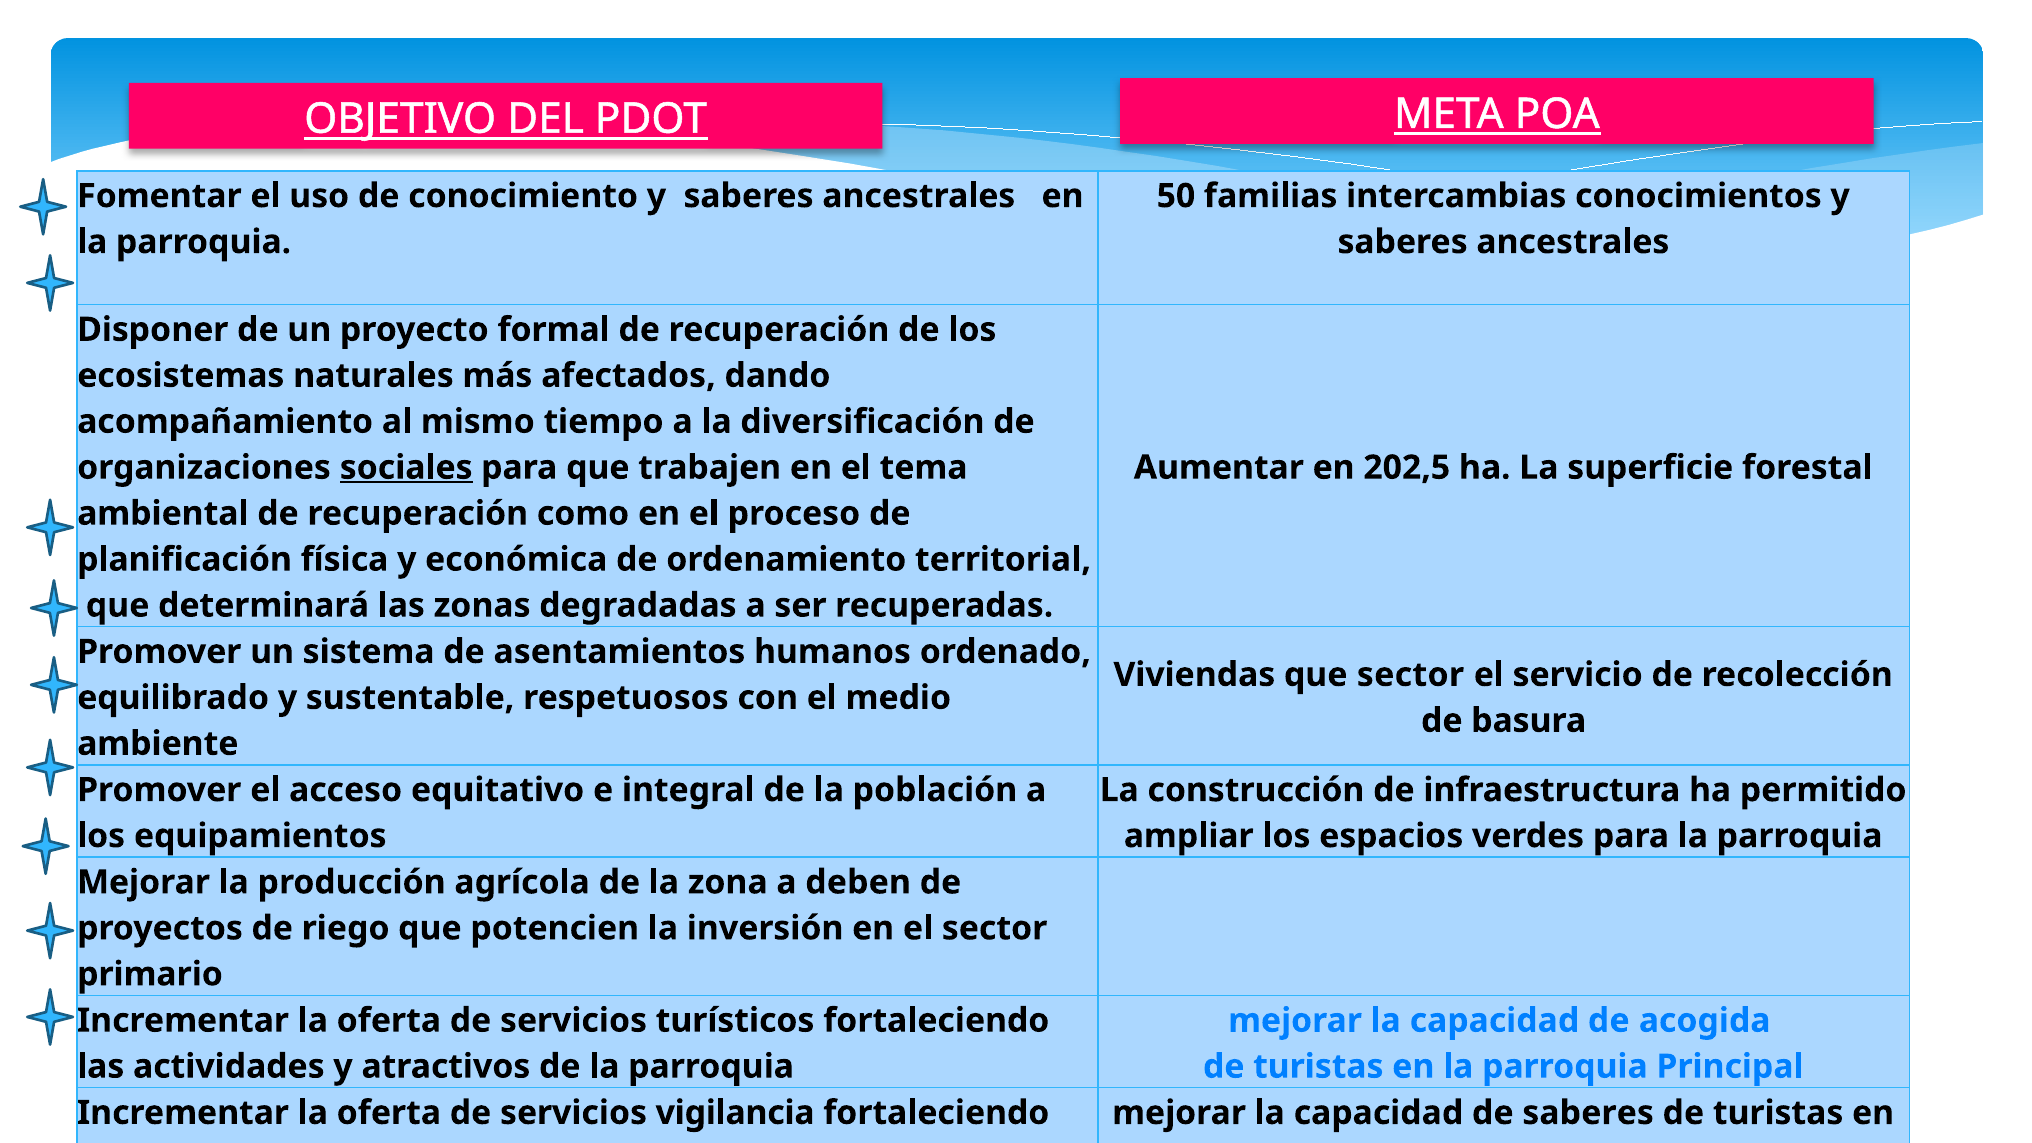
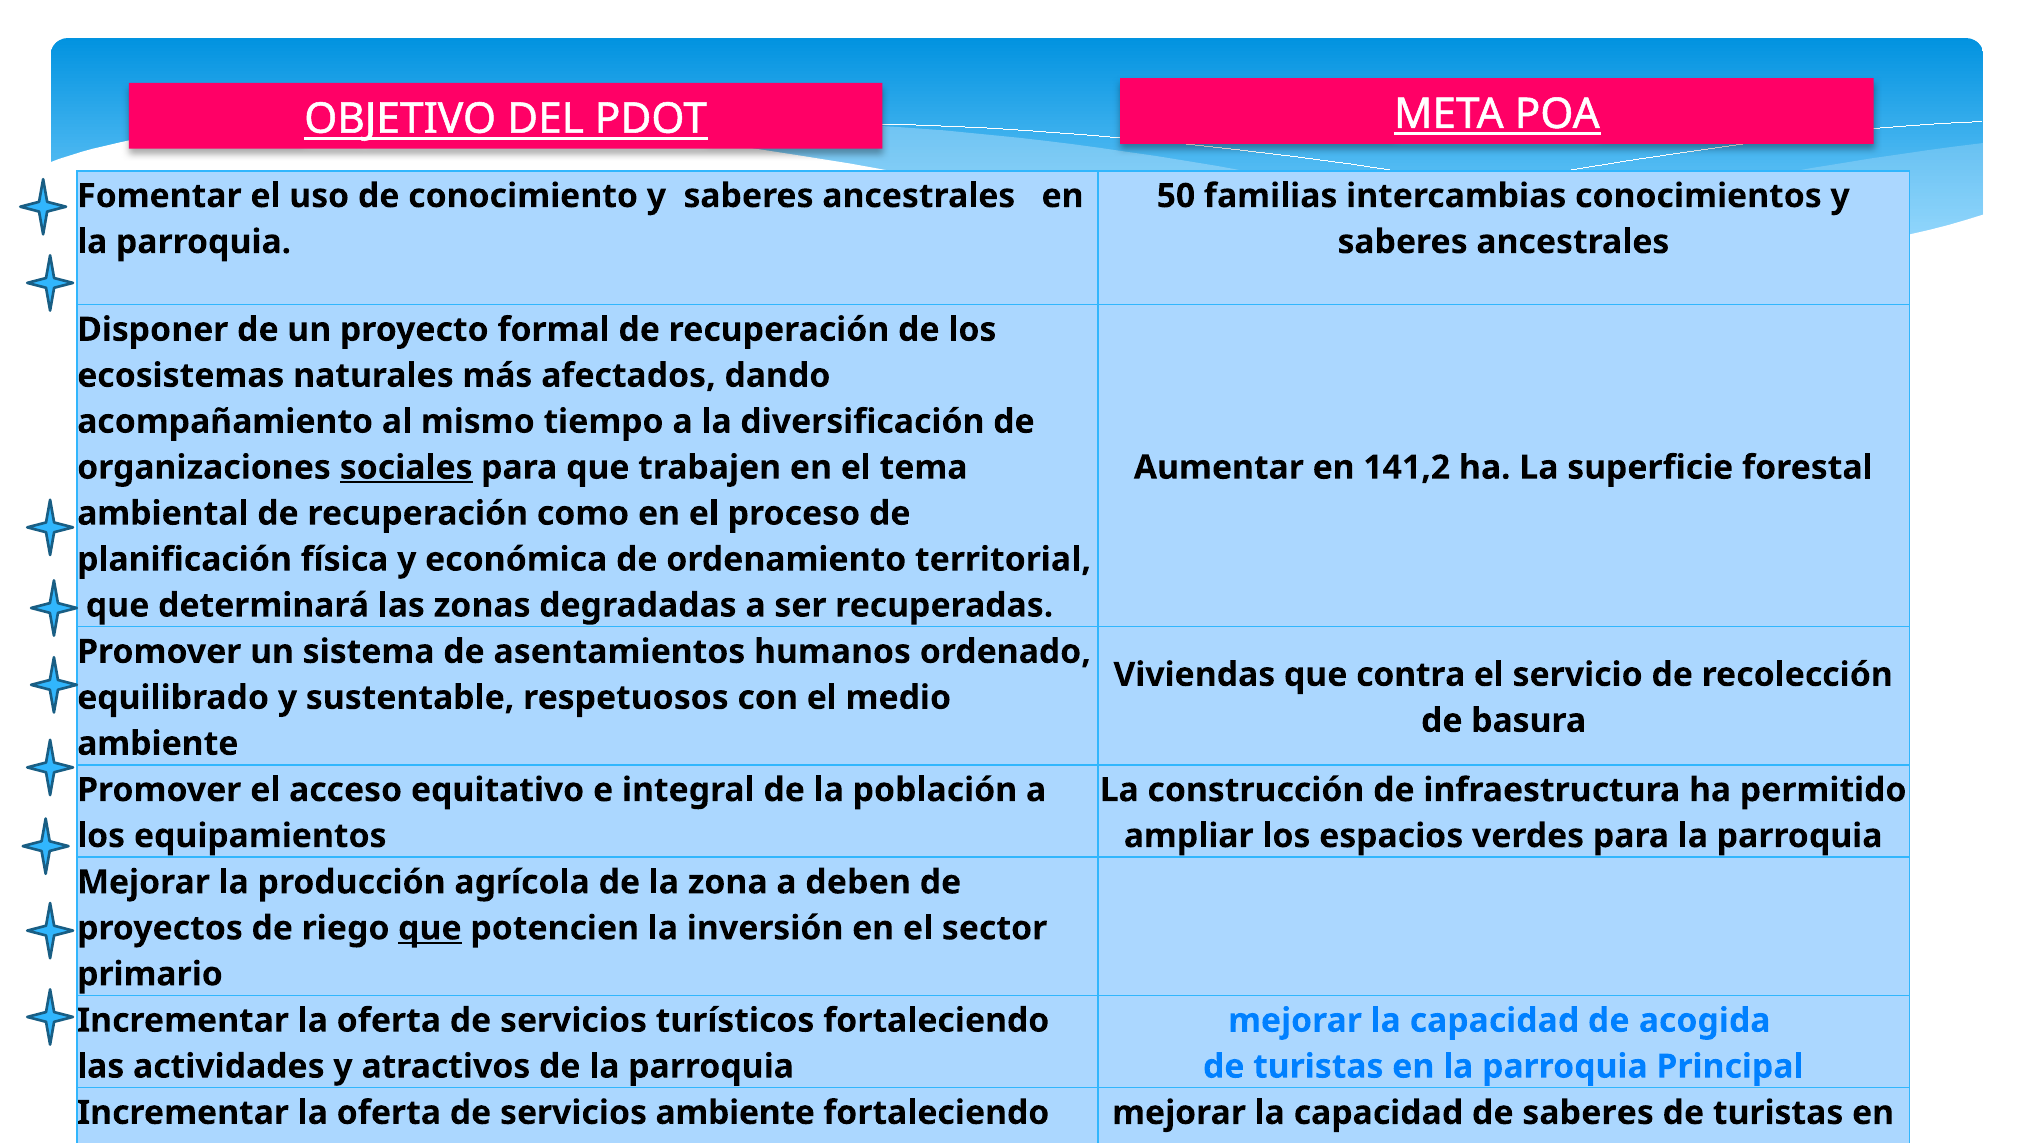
202,5: 202,5 -> 141,2
que sector: sector -> contra
que at (430, 928) underline: none -> present
servicios vigilancia: vigilancia -> ambiente
